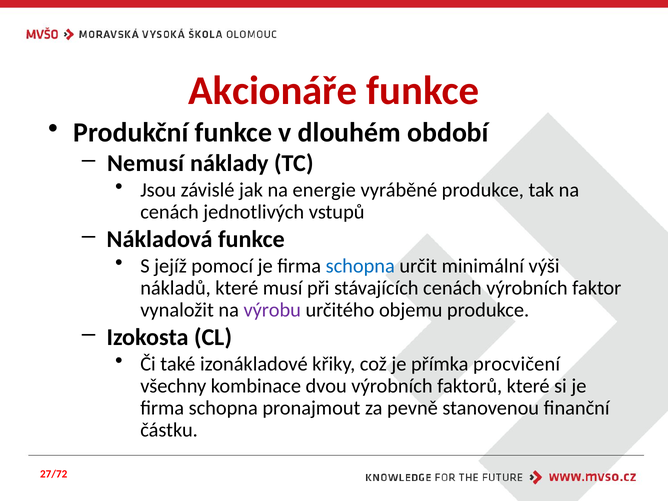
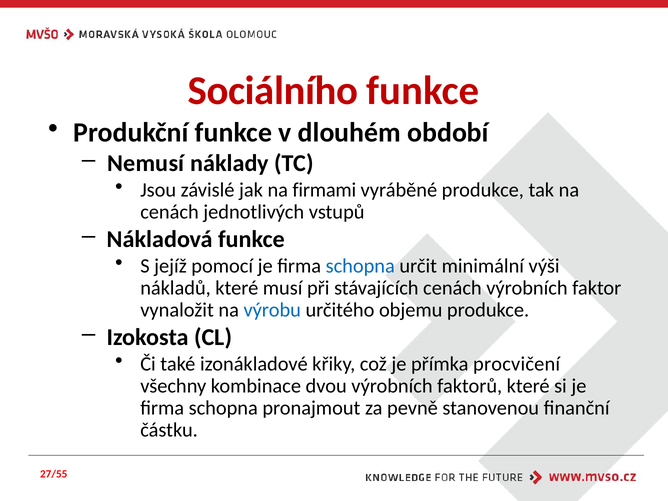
Akcionáře: Akcionáře -> Sociálního
energie: energie -> firmami
výrobu colour: purple -> blue
27/72: 27/72 -> 27/55
